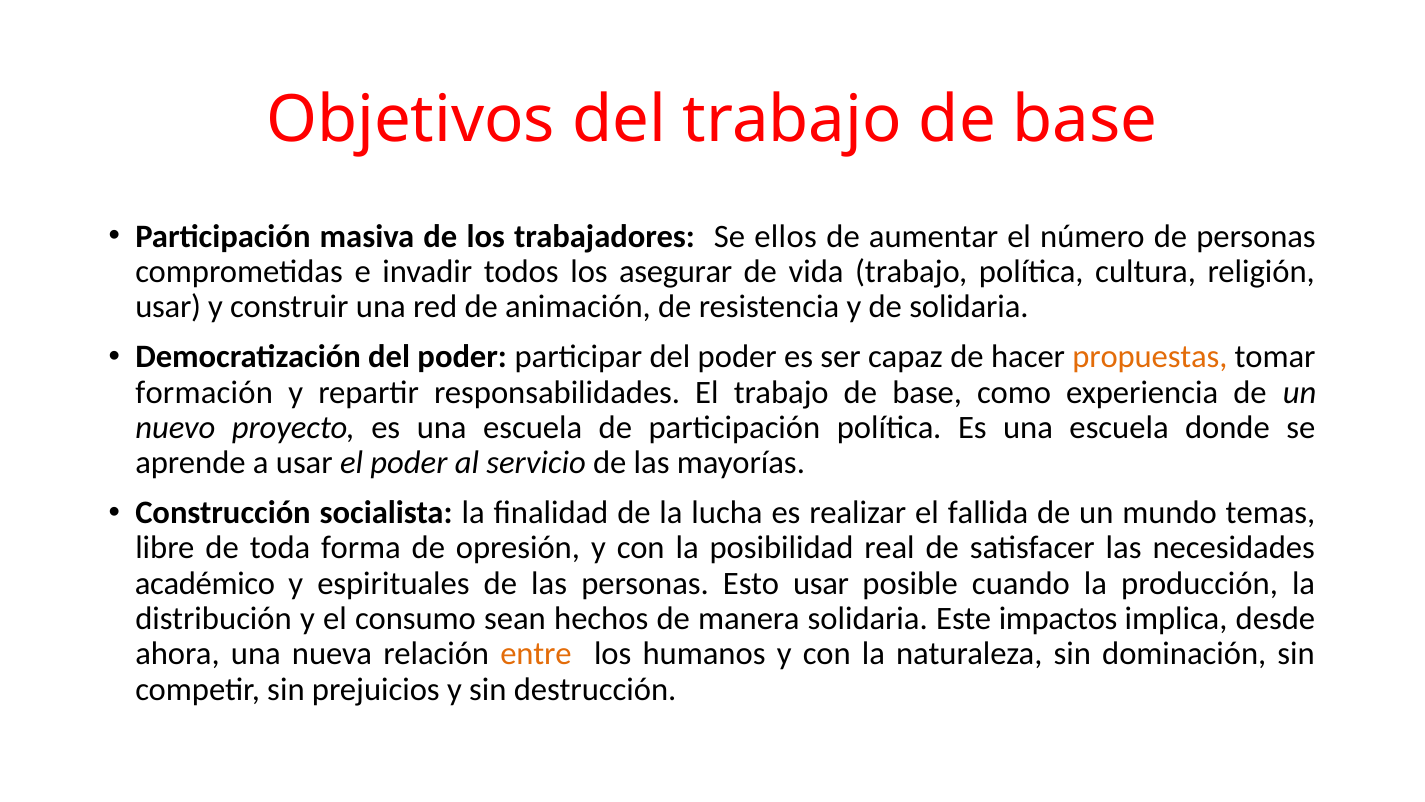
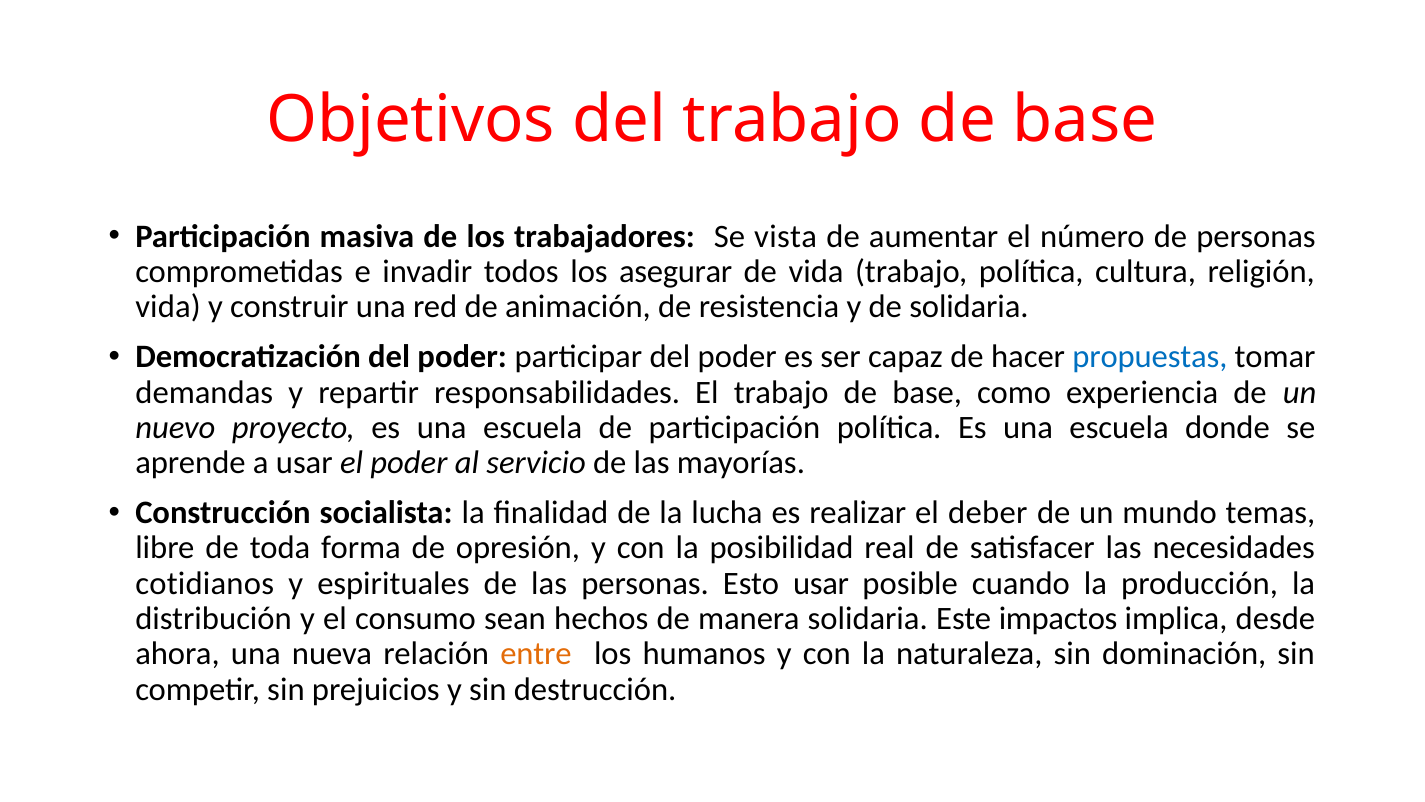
ellos: ellos -> vista
usar at (168, 307): usar -> vida
propuestas colour: orange -> blue
formación: formación -> demandas
fallida: fallida -> deber
académico: académico -> cotidianos
